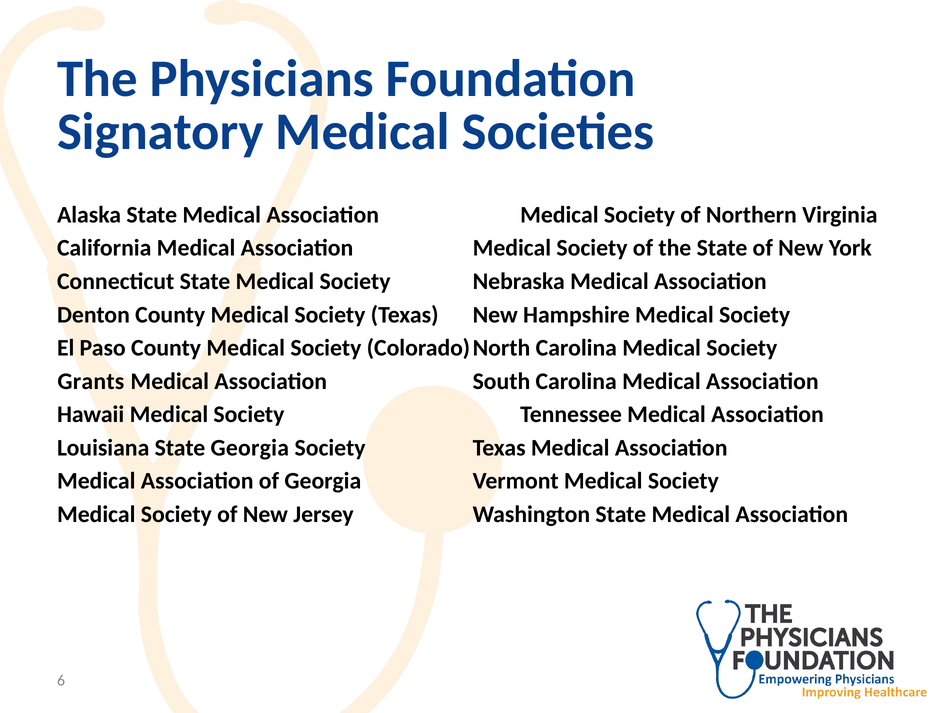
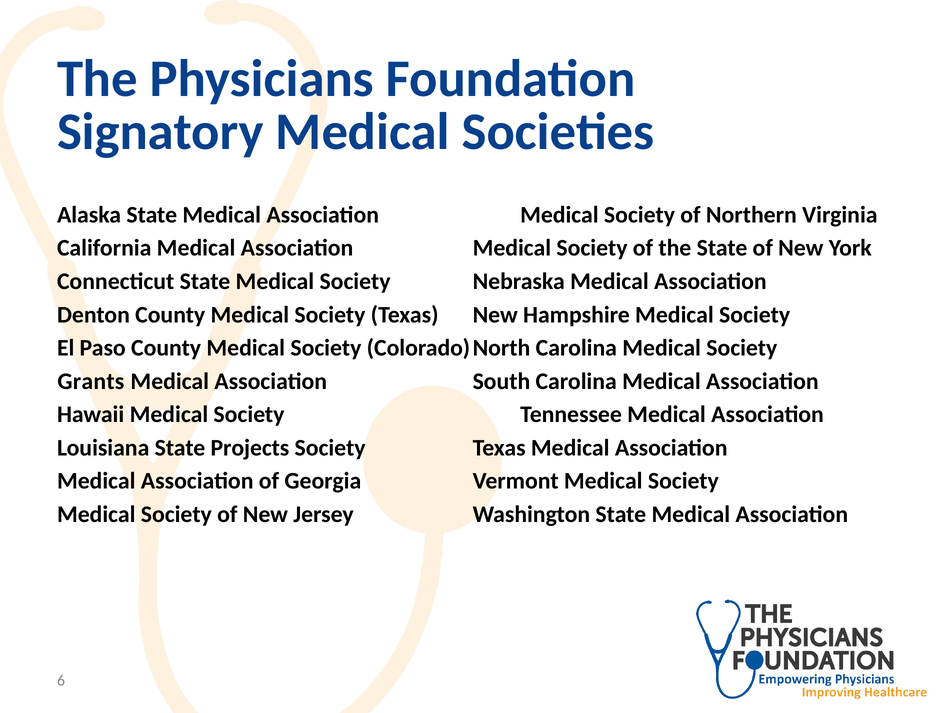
State Georgia: Georgia -> Projects
